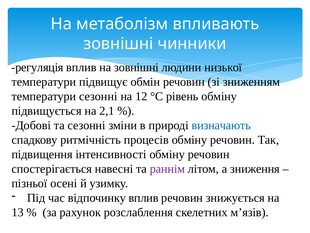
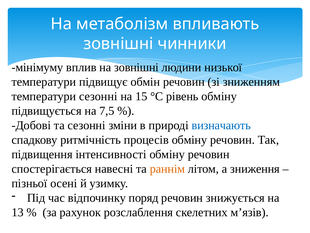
регуляція: регуляція -> мінімуму
12: 12 -> 15
2,1: 2,1 -> 7,5
раннім colour: purple -> orange
відпочинку вплив: вплив -> поряд
